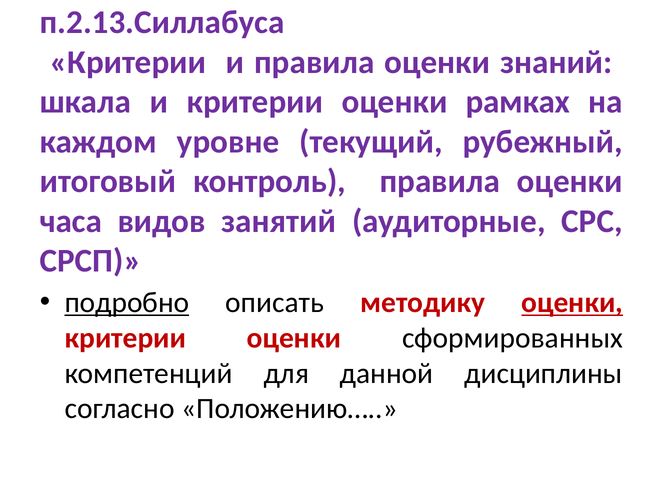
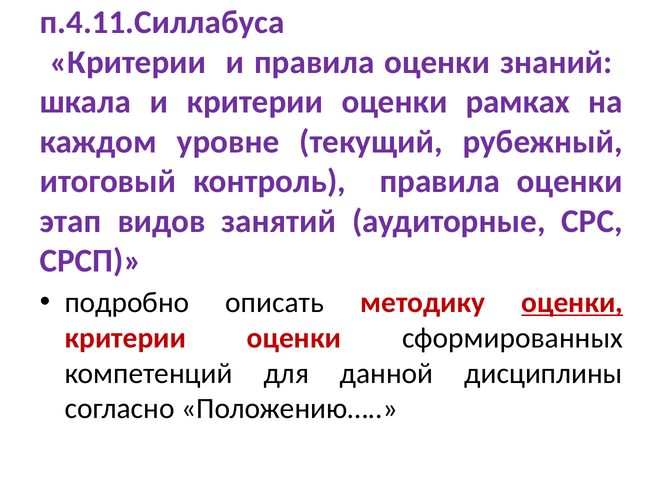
п.2.13.Силлабуса: п.2.13.Силлабуса -> п.4.11.Силлабуса
часа: часа -> этап
подробно underline: present -> none
